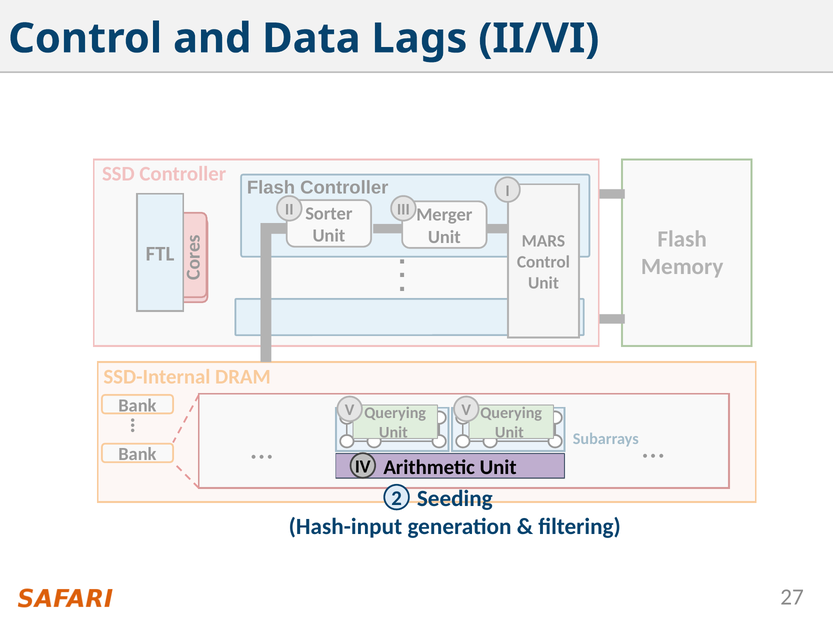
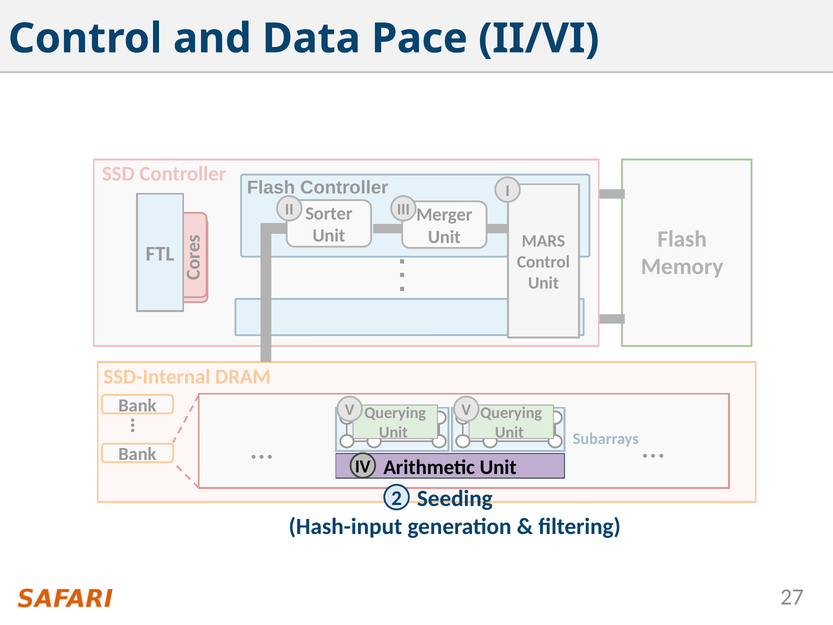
Lags: Lags -> Pace
